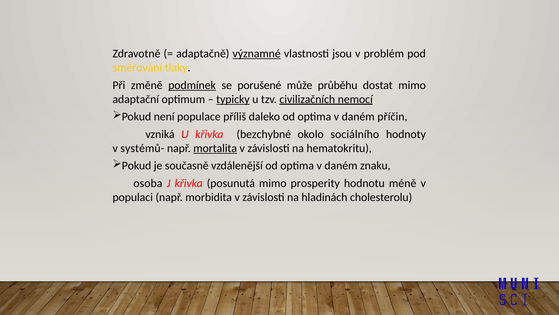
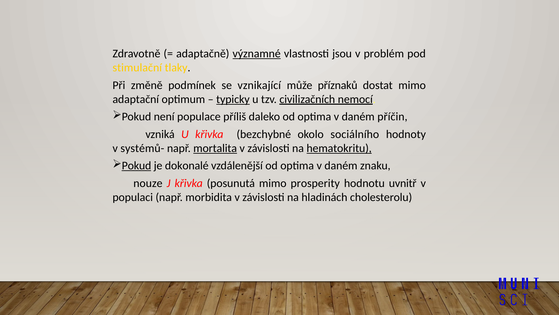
směřování: směřování -> stimulační
podmínek underline: present -> none
porušené: porušené -> vznikající
průběhu: průběhu -> příznaků
hematokritu underline: none -> present
Pokud at (137, 165) underline: none -> present
současně: současně -> dokonalé
osoba: osoba -> nouze
méně: méně -> uvnitř
